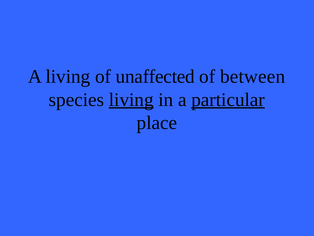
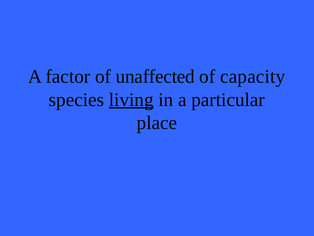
A living: living -> factor
between: between -> capacity
particular underline: present -> none
